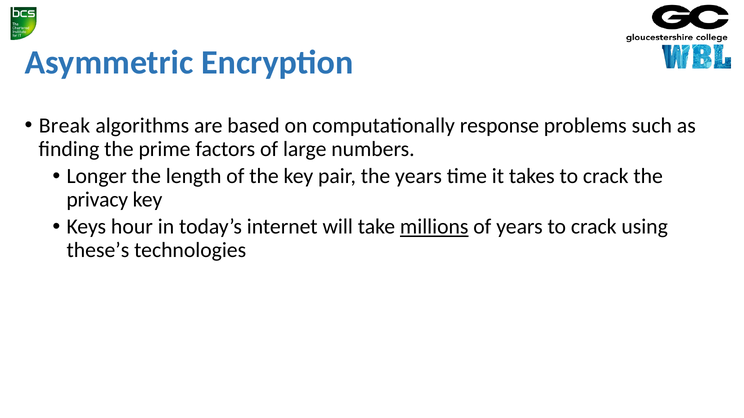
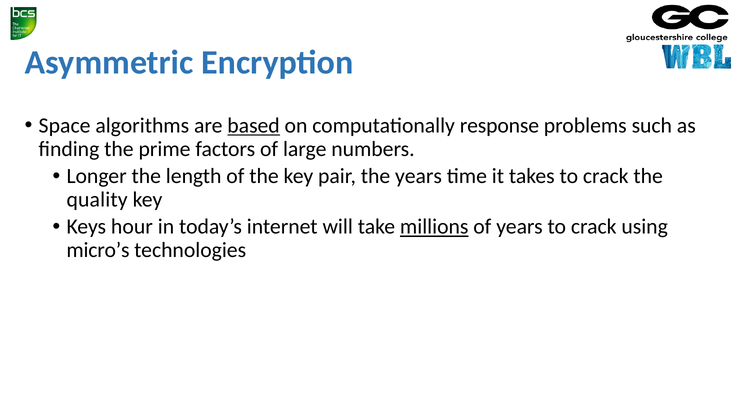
Break: Break -> Space
based underline: none -> present
privacy: privacy -> quality
these’s: these’s -> micro’s
